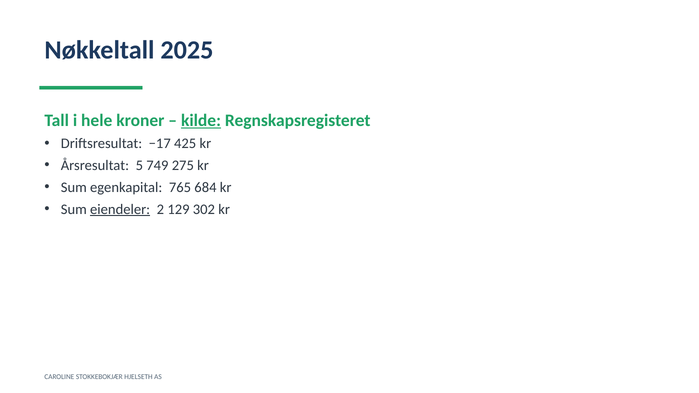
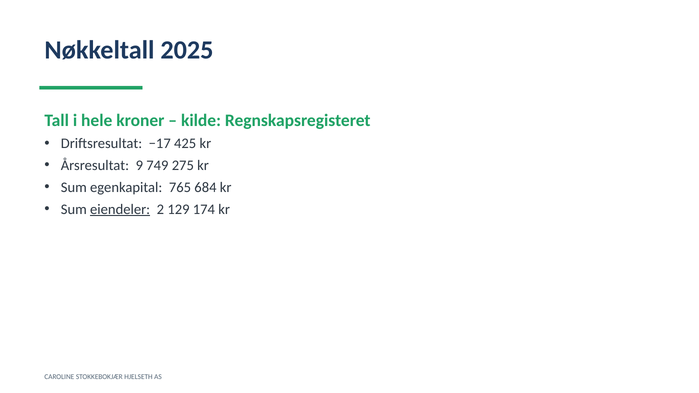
kilde underline: present -> none
5: 5 -> 9
302: 302 -> 174
